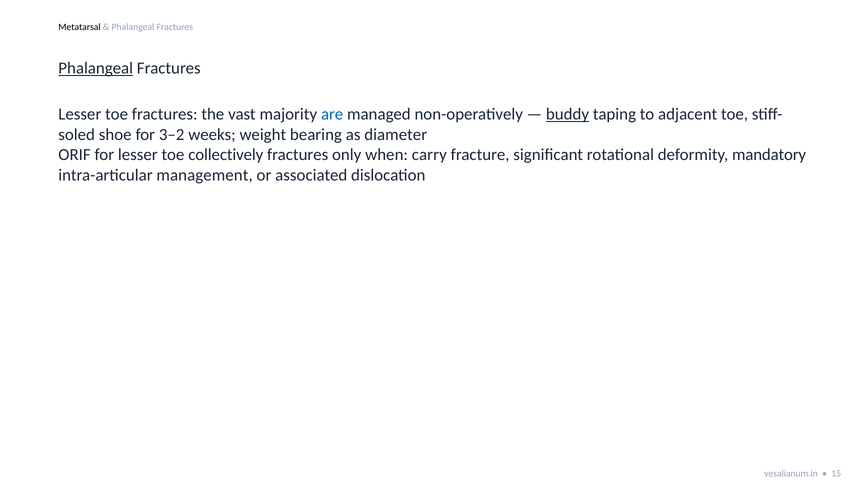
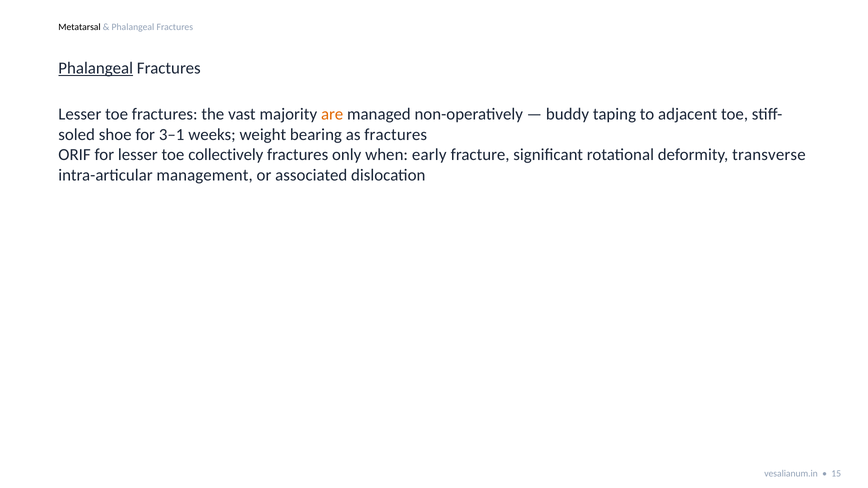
are colour: blue -> orange
buddy underline: present -> none
3–2: 3–2 -> 3–1
as diameter: diameter -> fractures
carry: carry -> early
mandatory: mandatory -> transverse
